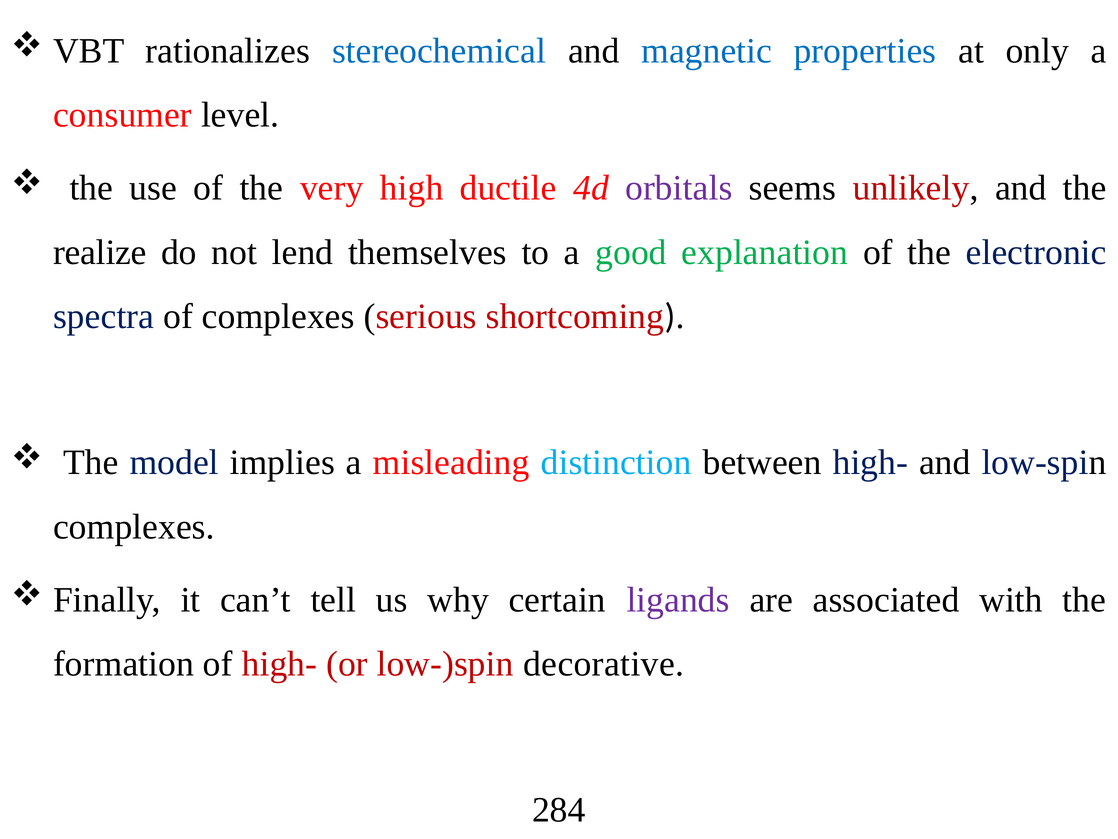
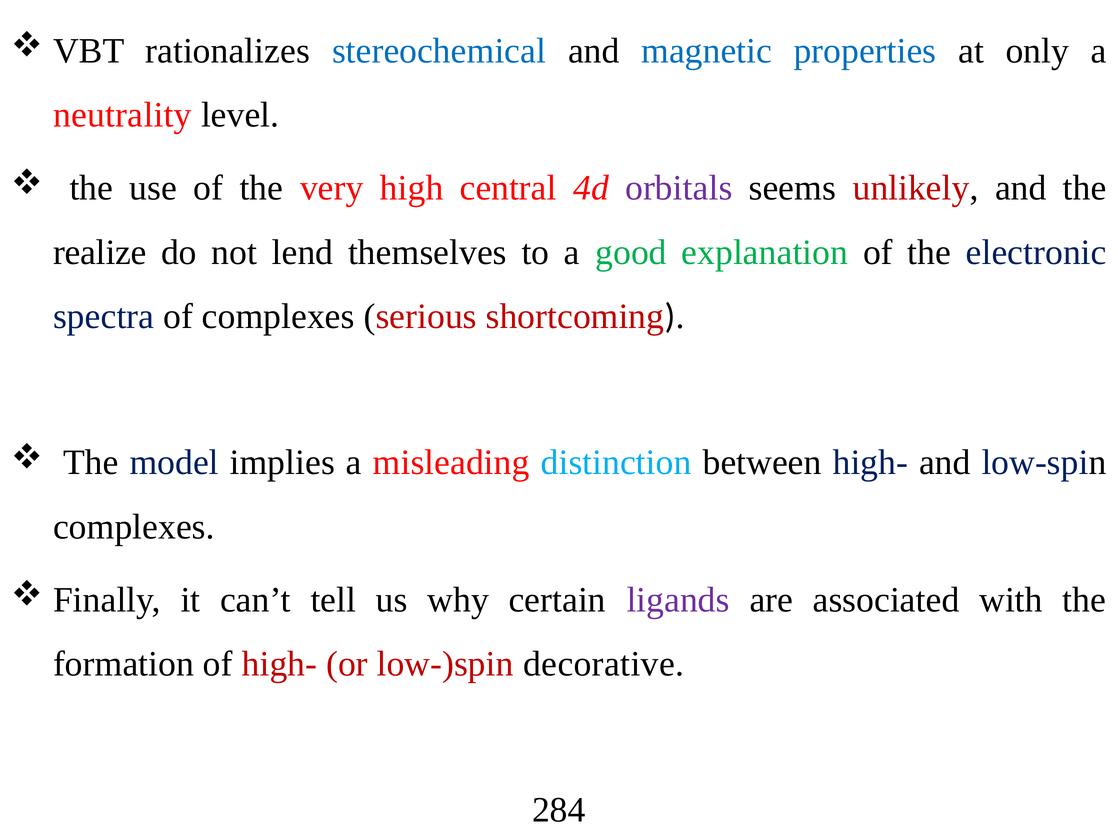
consumer: consumer -> neutrality
ductile: ductile -> central
